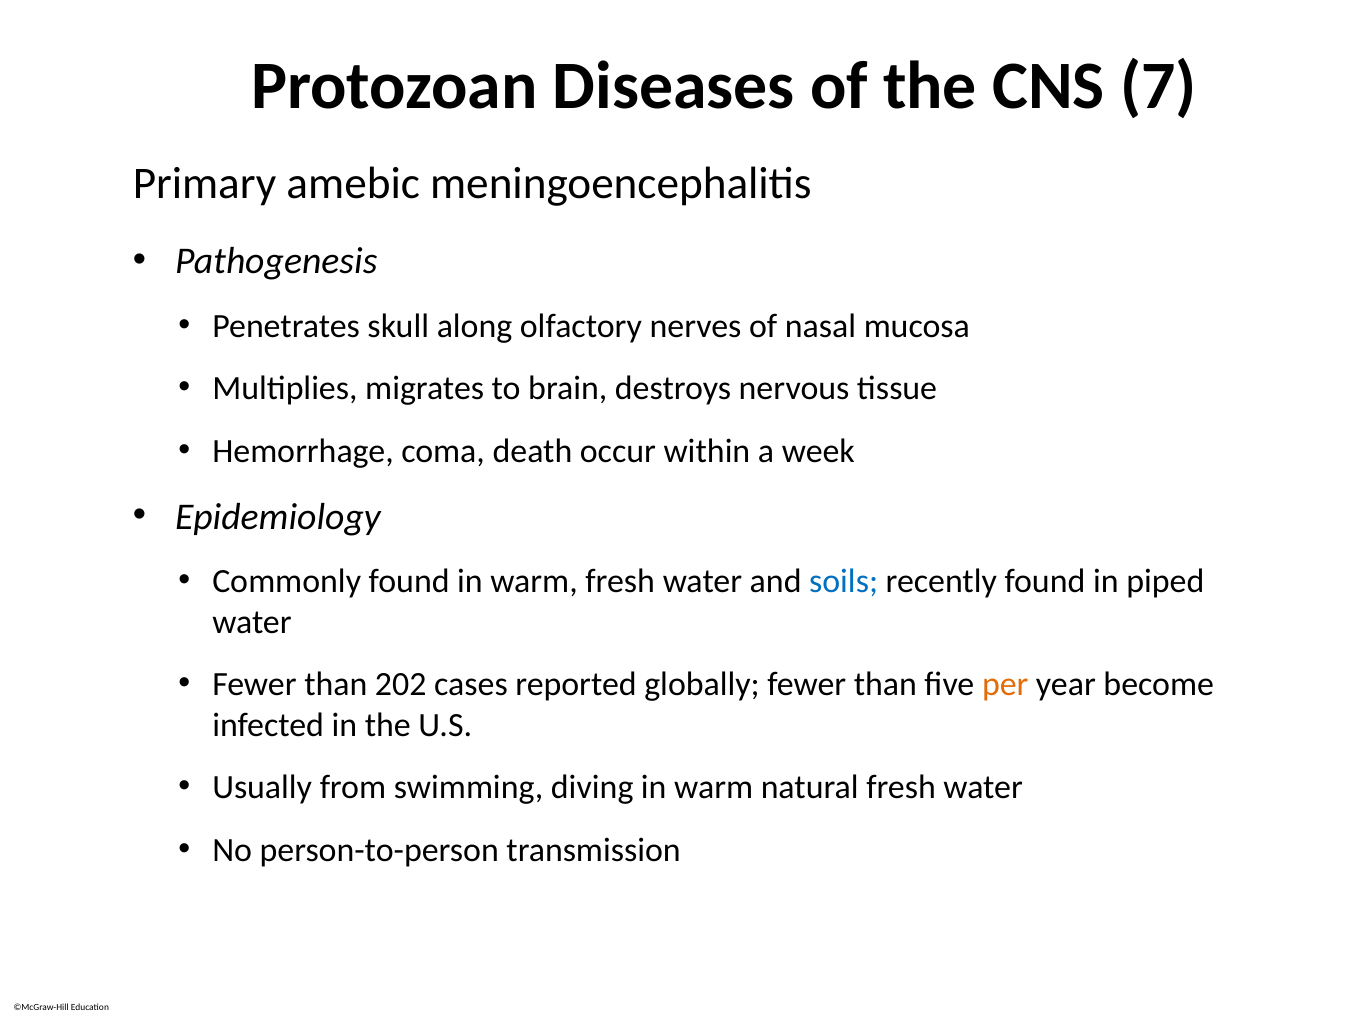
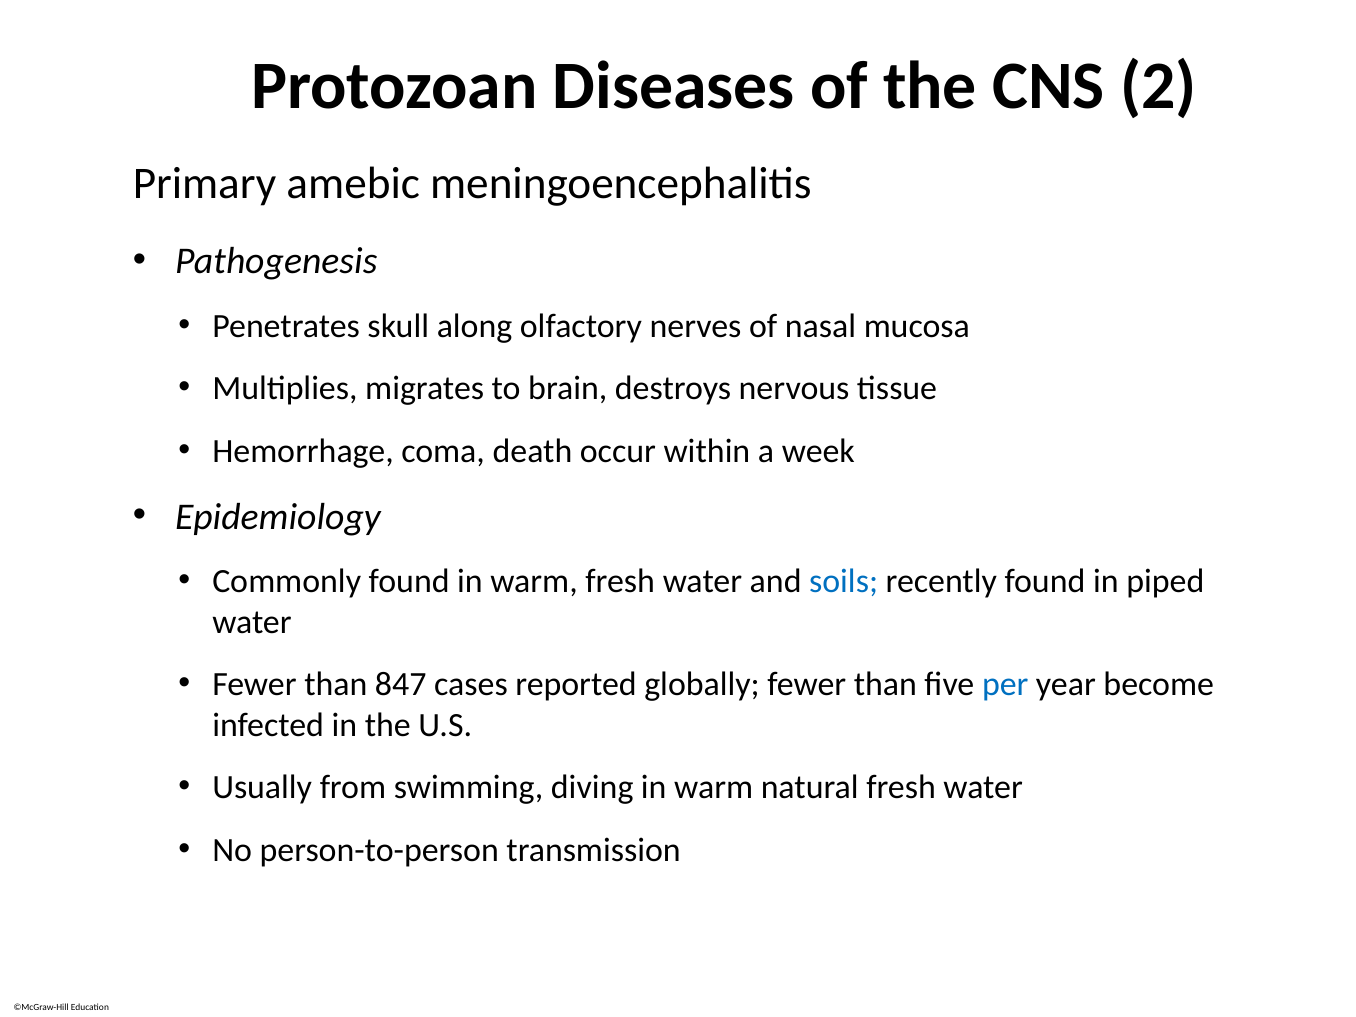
7: 7 -> 2
202: 202 -> 847
per colour: orange -> blue
